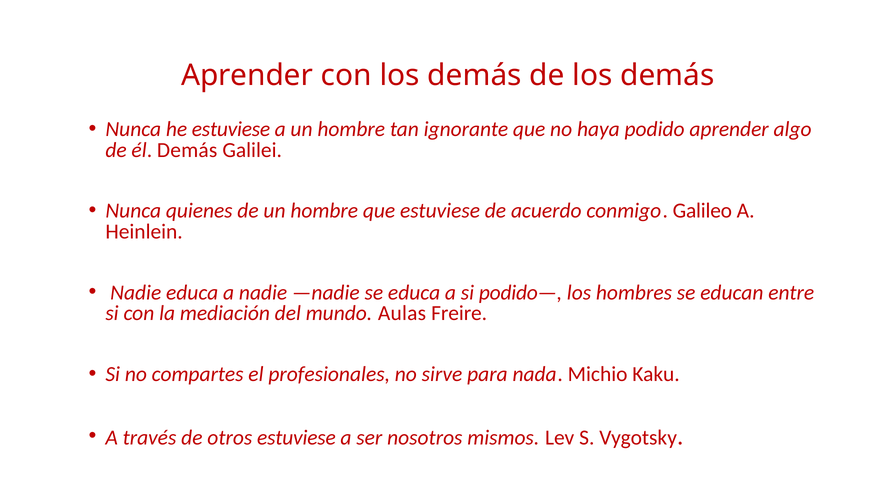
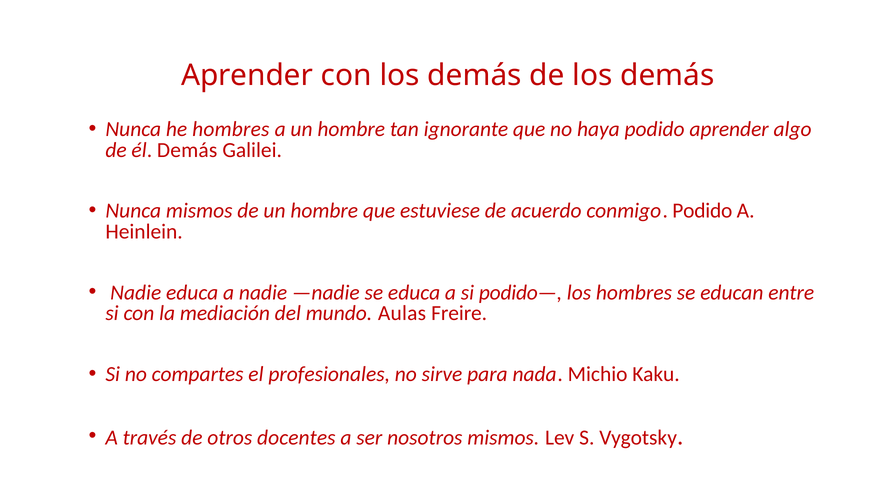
he estuviese: estuviese -> hombres
Nunca quienes: quienes -> mismos
conmigo Galileo: Galileo -> Podido
otros estuviese: estuviese -> docentes
